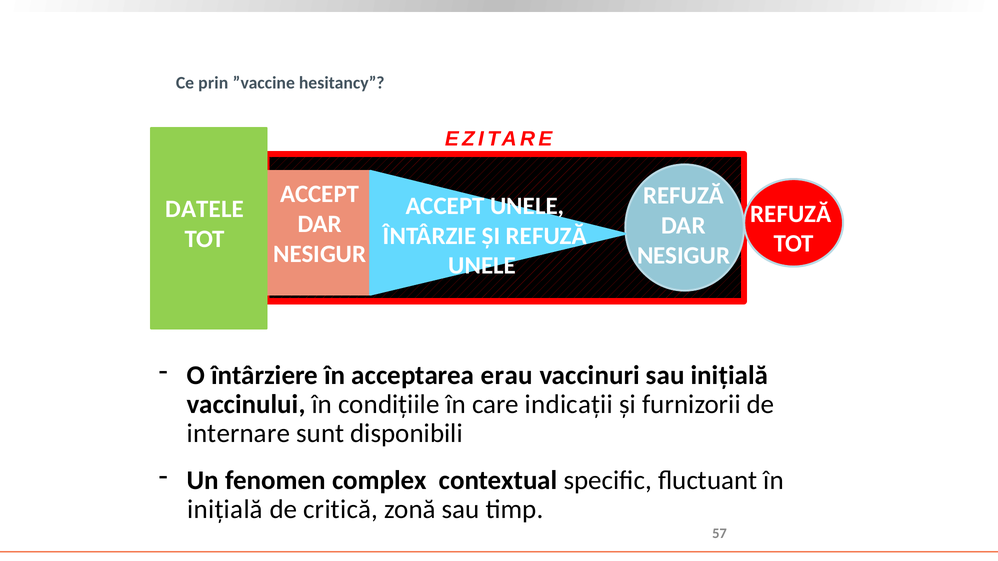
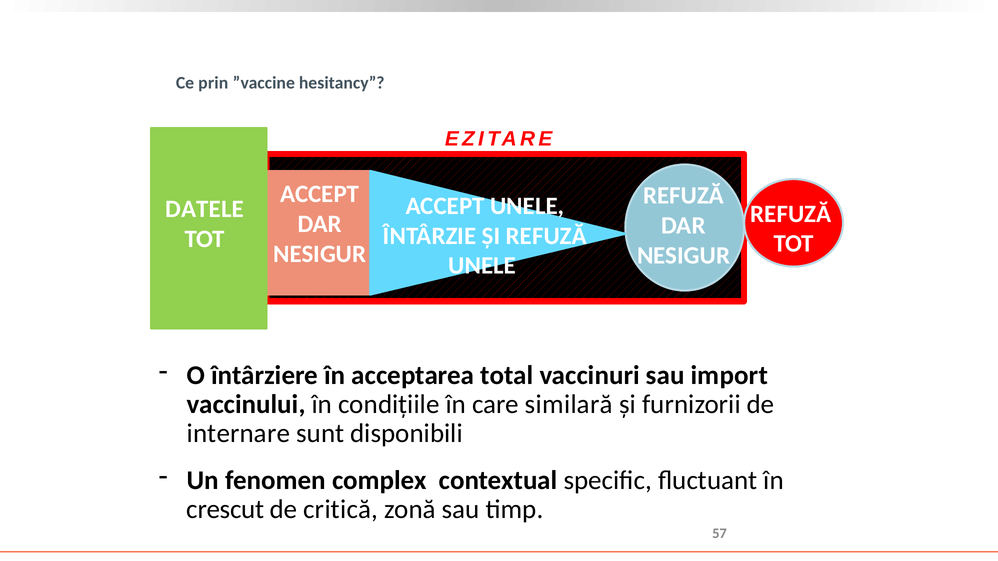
erau: erau -> total
sau inițială: inițială -> import
indicații: indicații -> similară
inițială at (225, 510): inițială -> crescut
